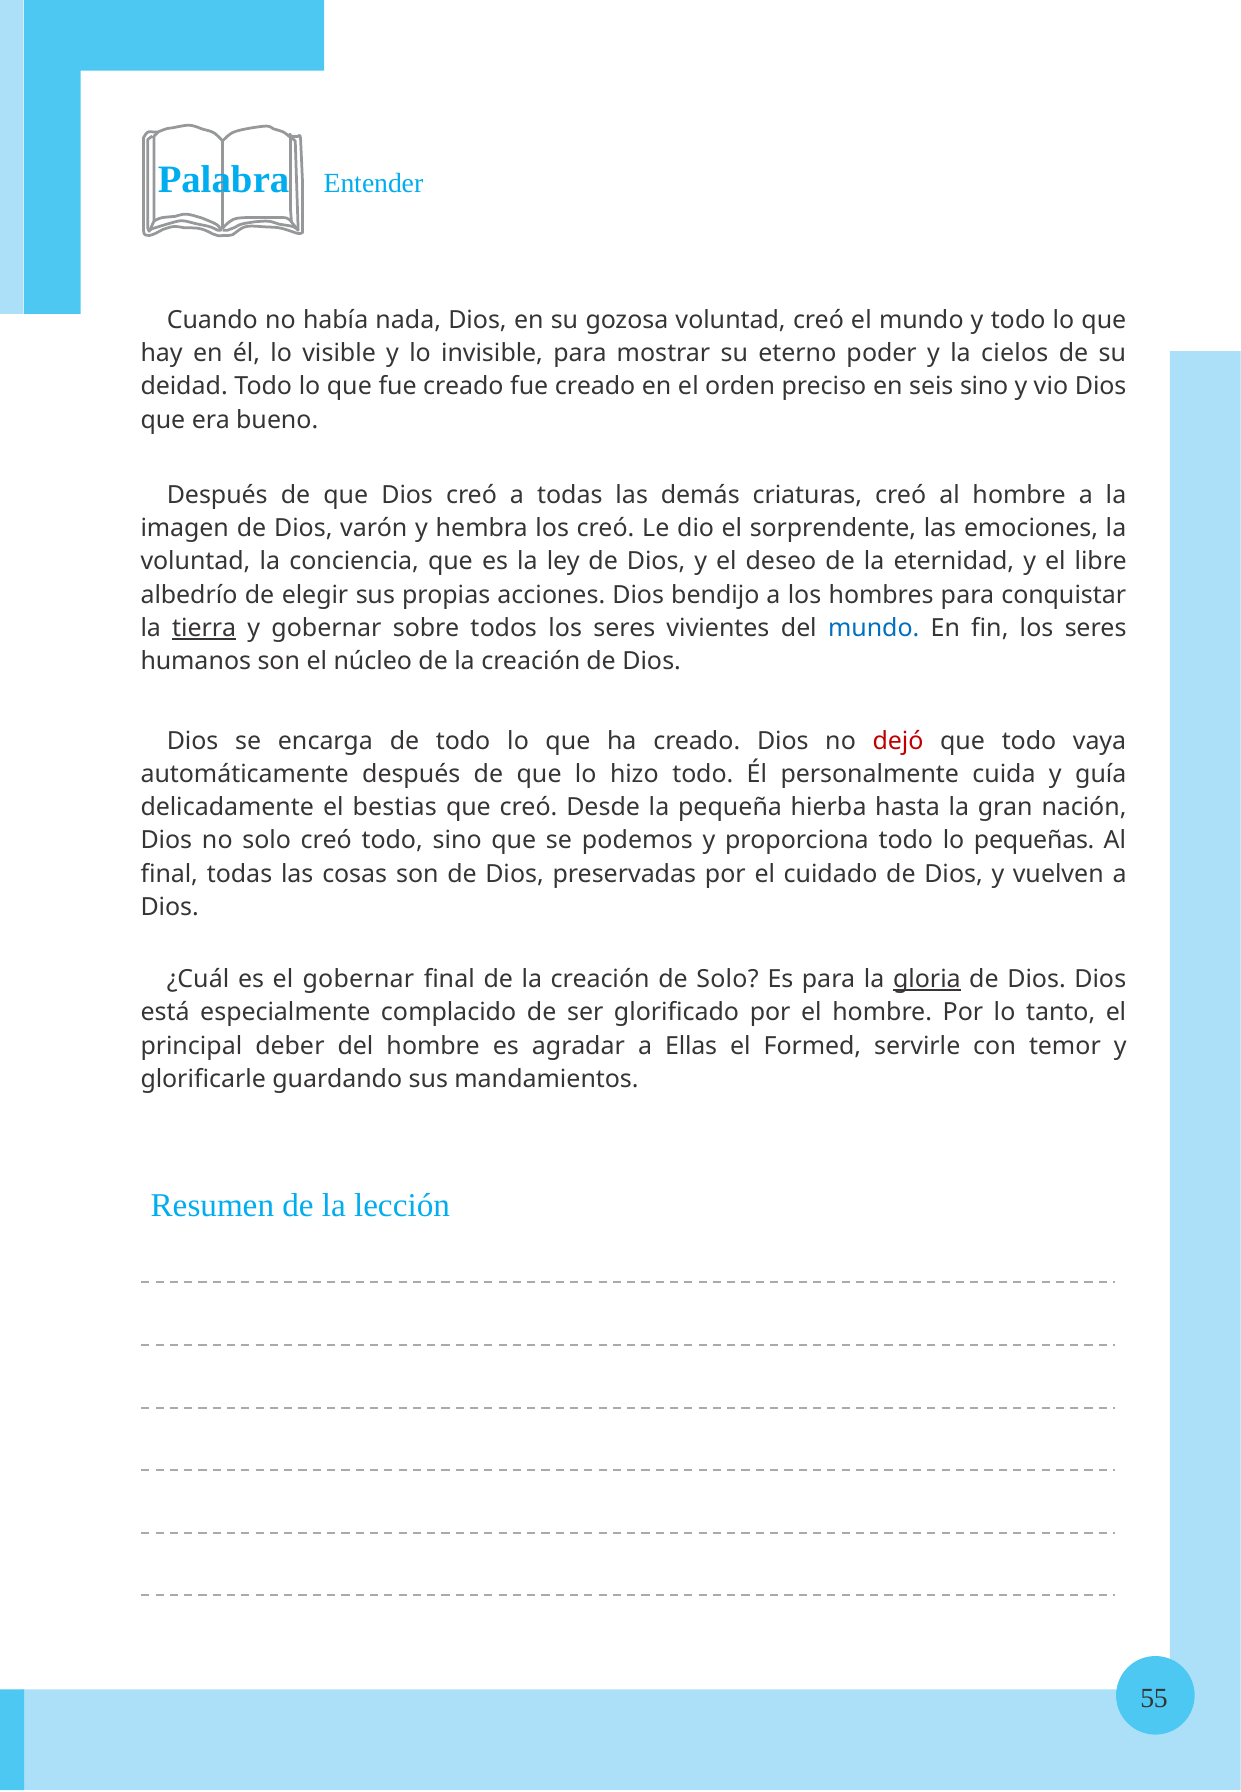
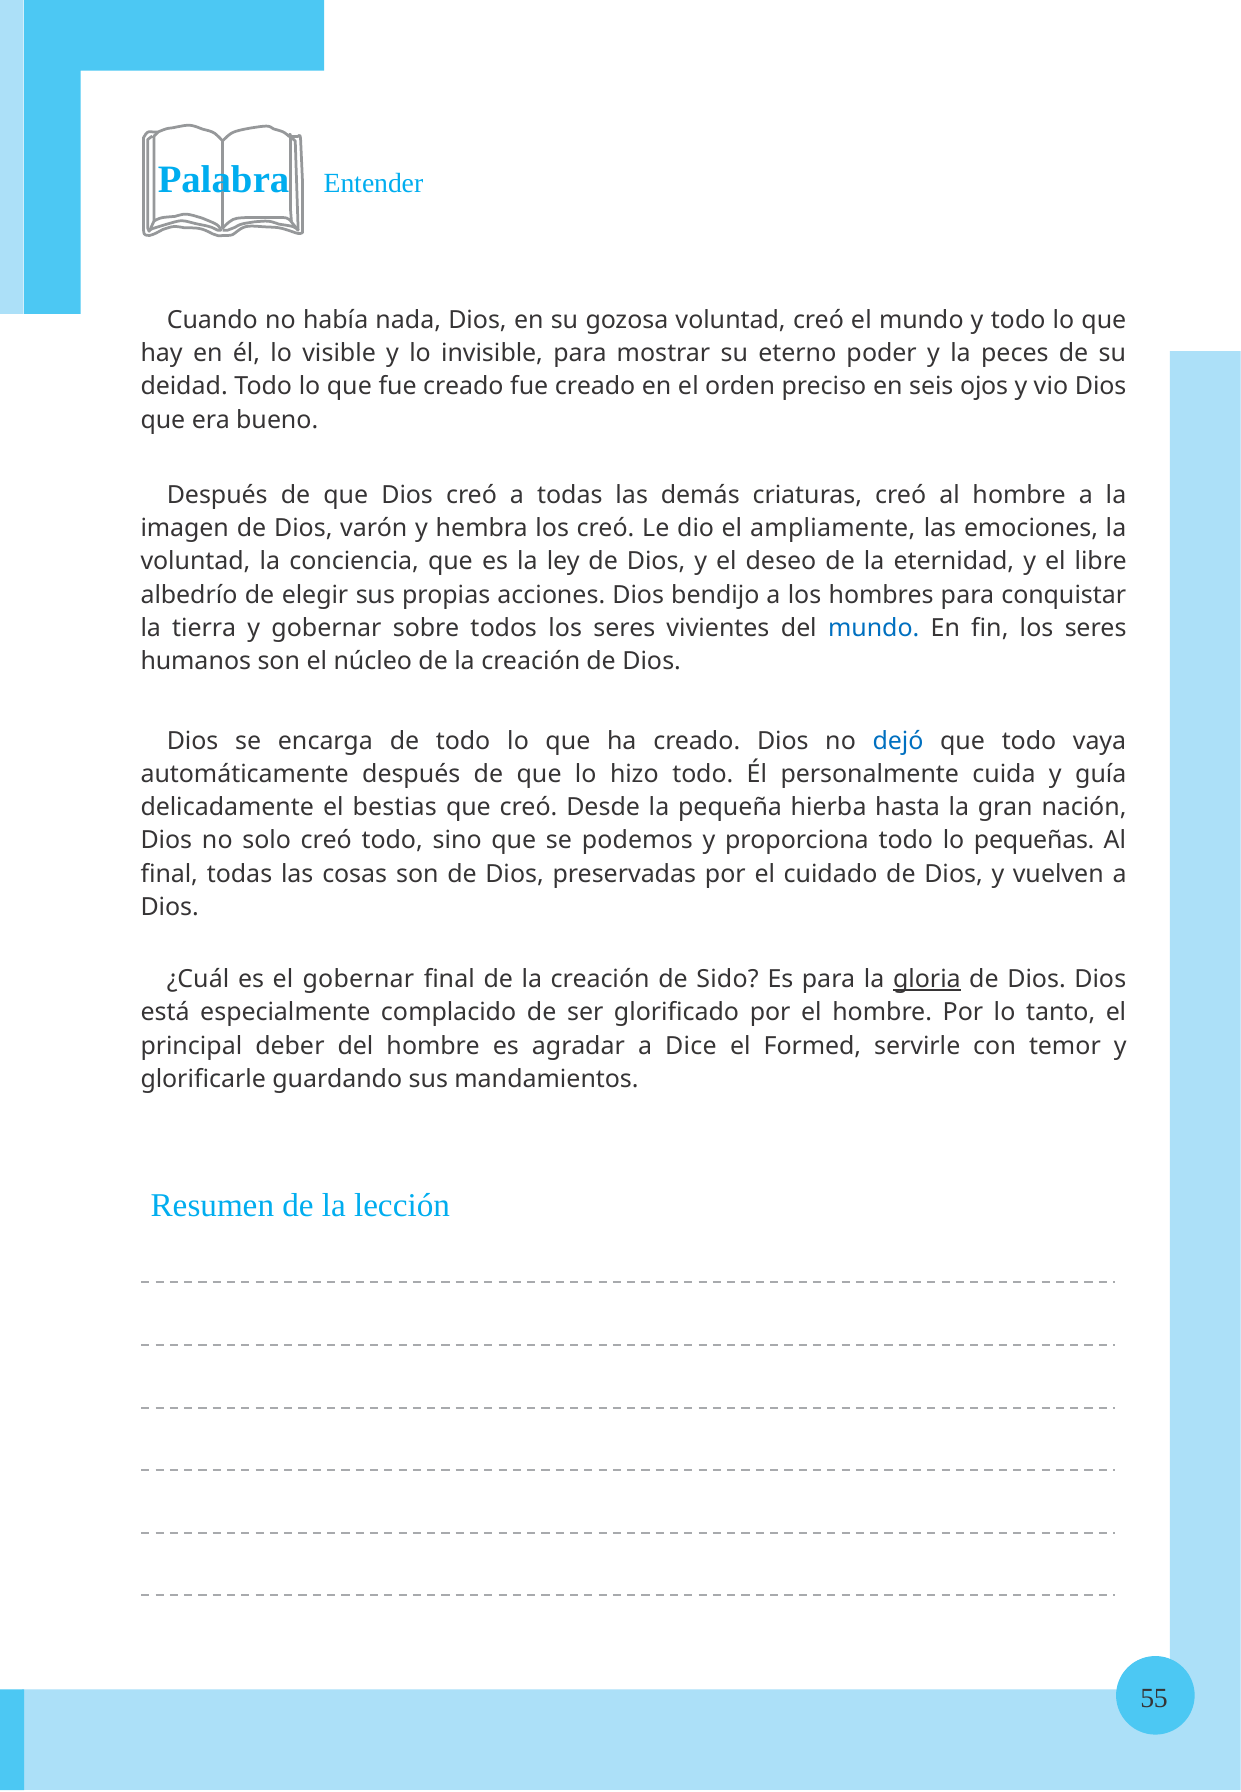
cielos: cielos -> peces
seis sino: sino -> ojos
sorprendente: sorprendente -> ampliamente
tierra underline: present -> none
dejó colour: red -> blue
de Solo: Solo -> Sido
Ellas: Ellas -> Dice
